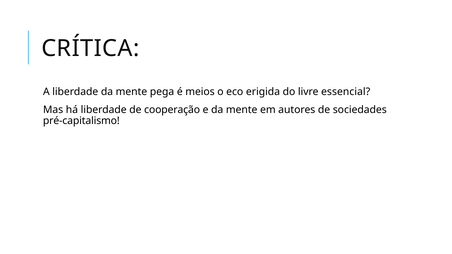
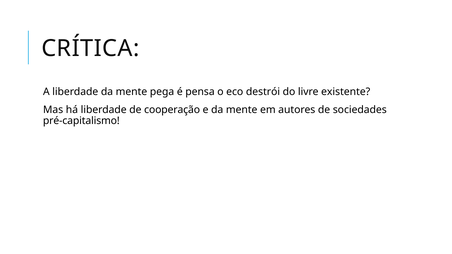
meios: meios -> pensa
erigida: erigida -> destrói
essencial: essencial -> existente
